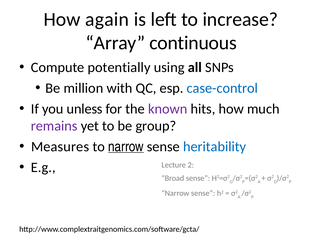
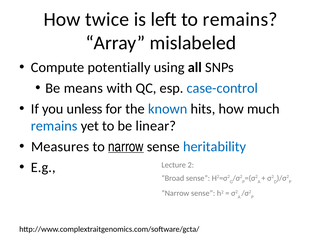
again: again -> twice
to increase: increase -> remains
continuous: continuous -> mislabeled
million: million -> means
known colour: purple -> blue
remains at (54, 126) colour: purple -> blue
group: group -> linear
